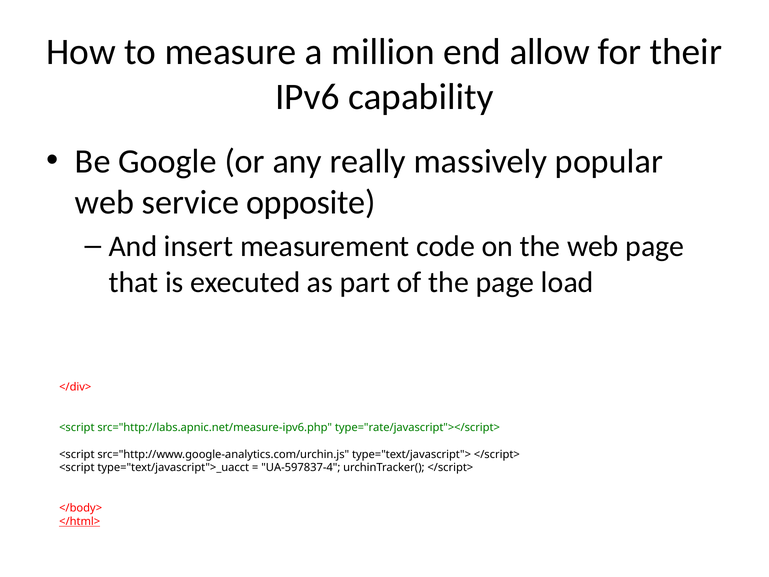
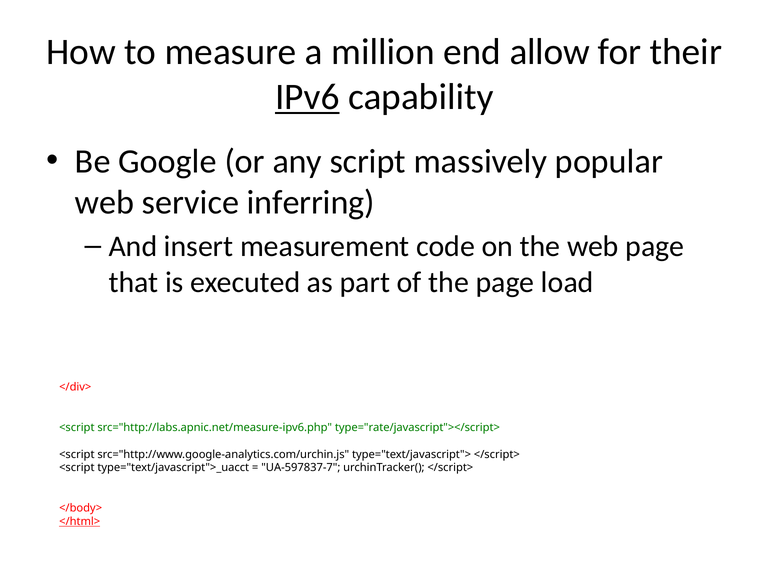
IPv6 underline: none -> present
really: really -> script
opposite: opposite -> inferring
UA-597837-4: UA-597837-4 -> UA-597837-7
